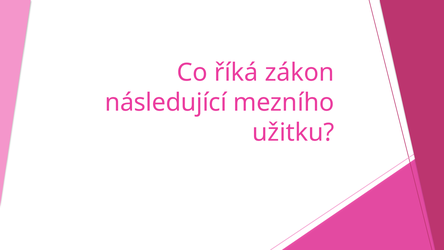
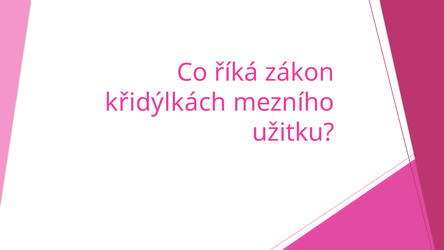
následující: následující -> křidýlkách
